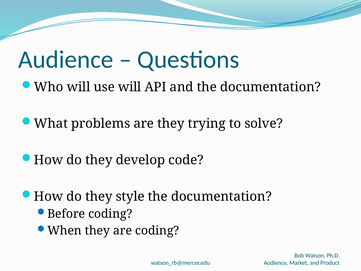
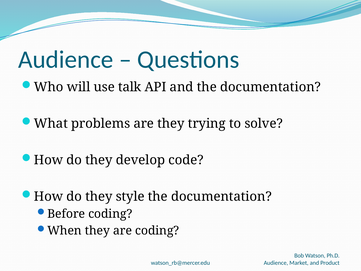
use will: will -> talk
